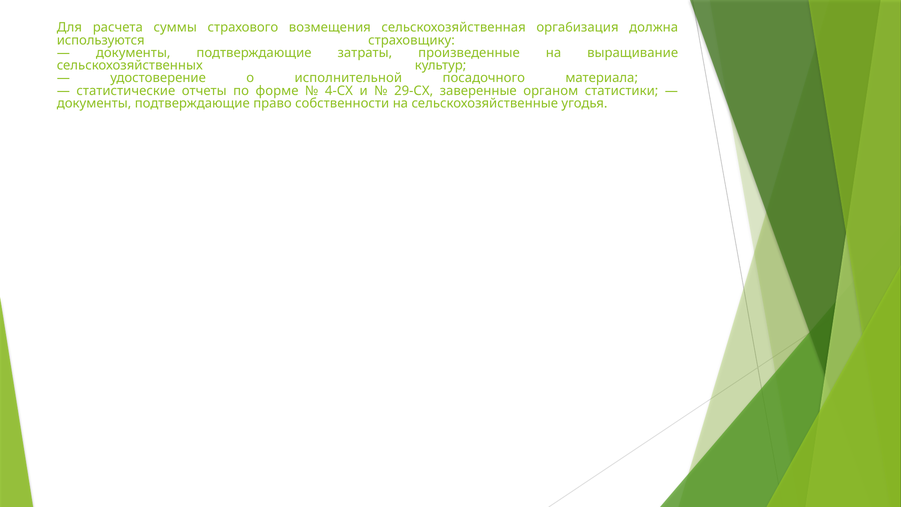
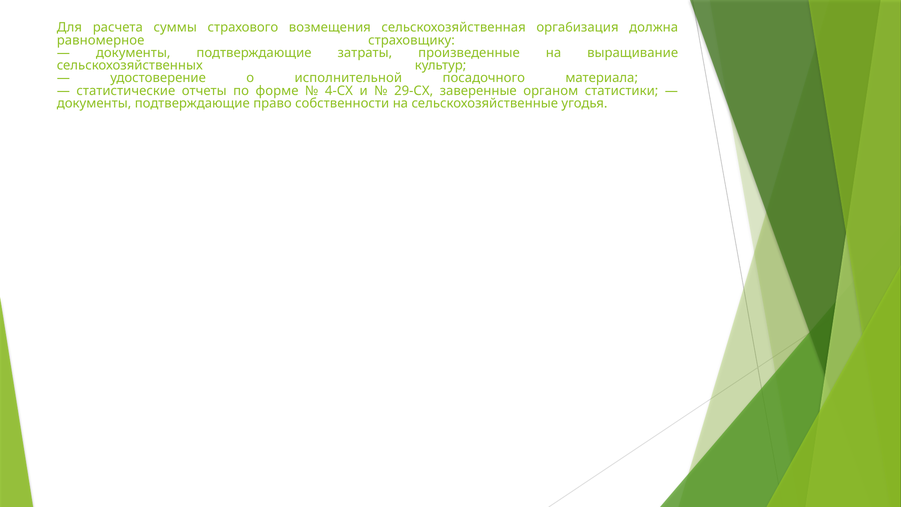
используются: используются -> равномерное
